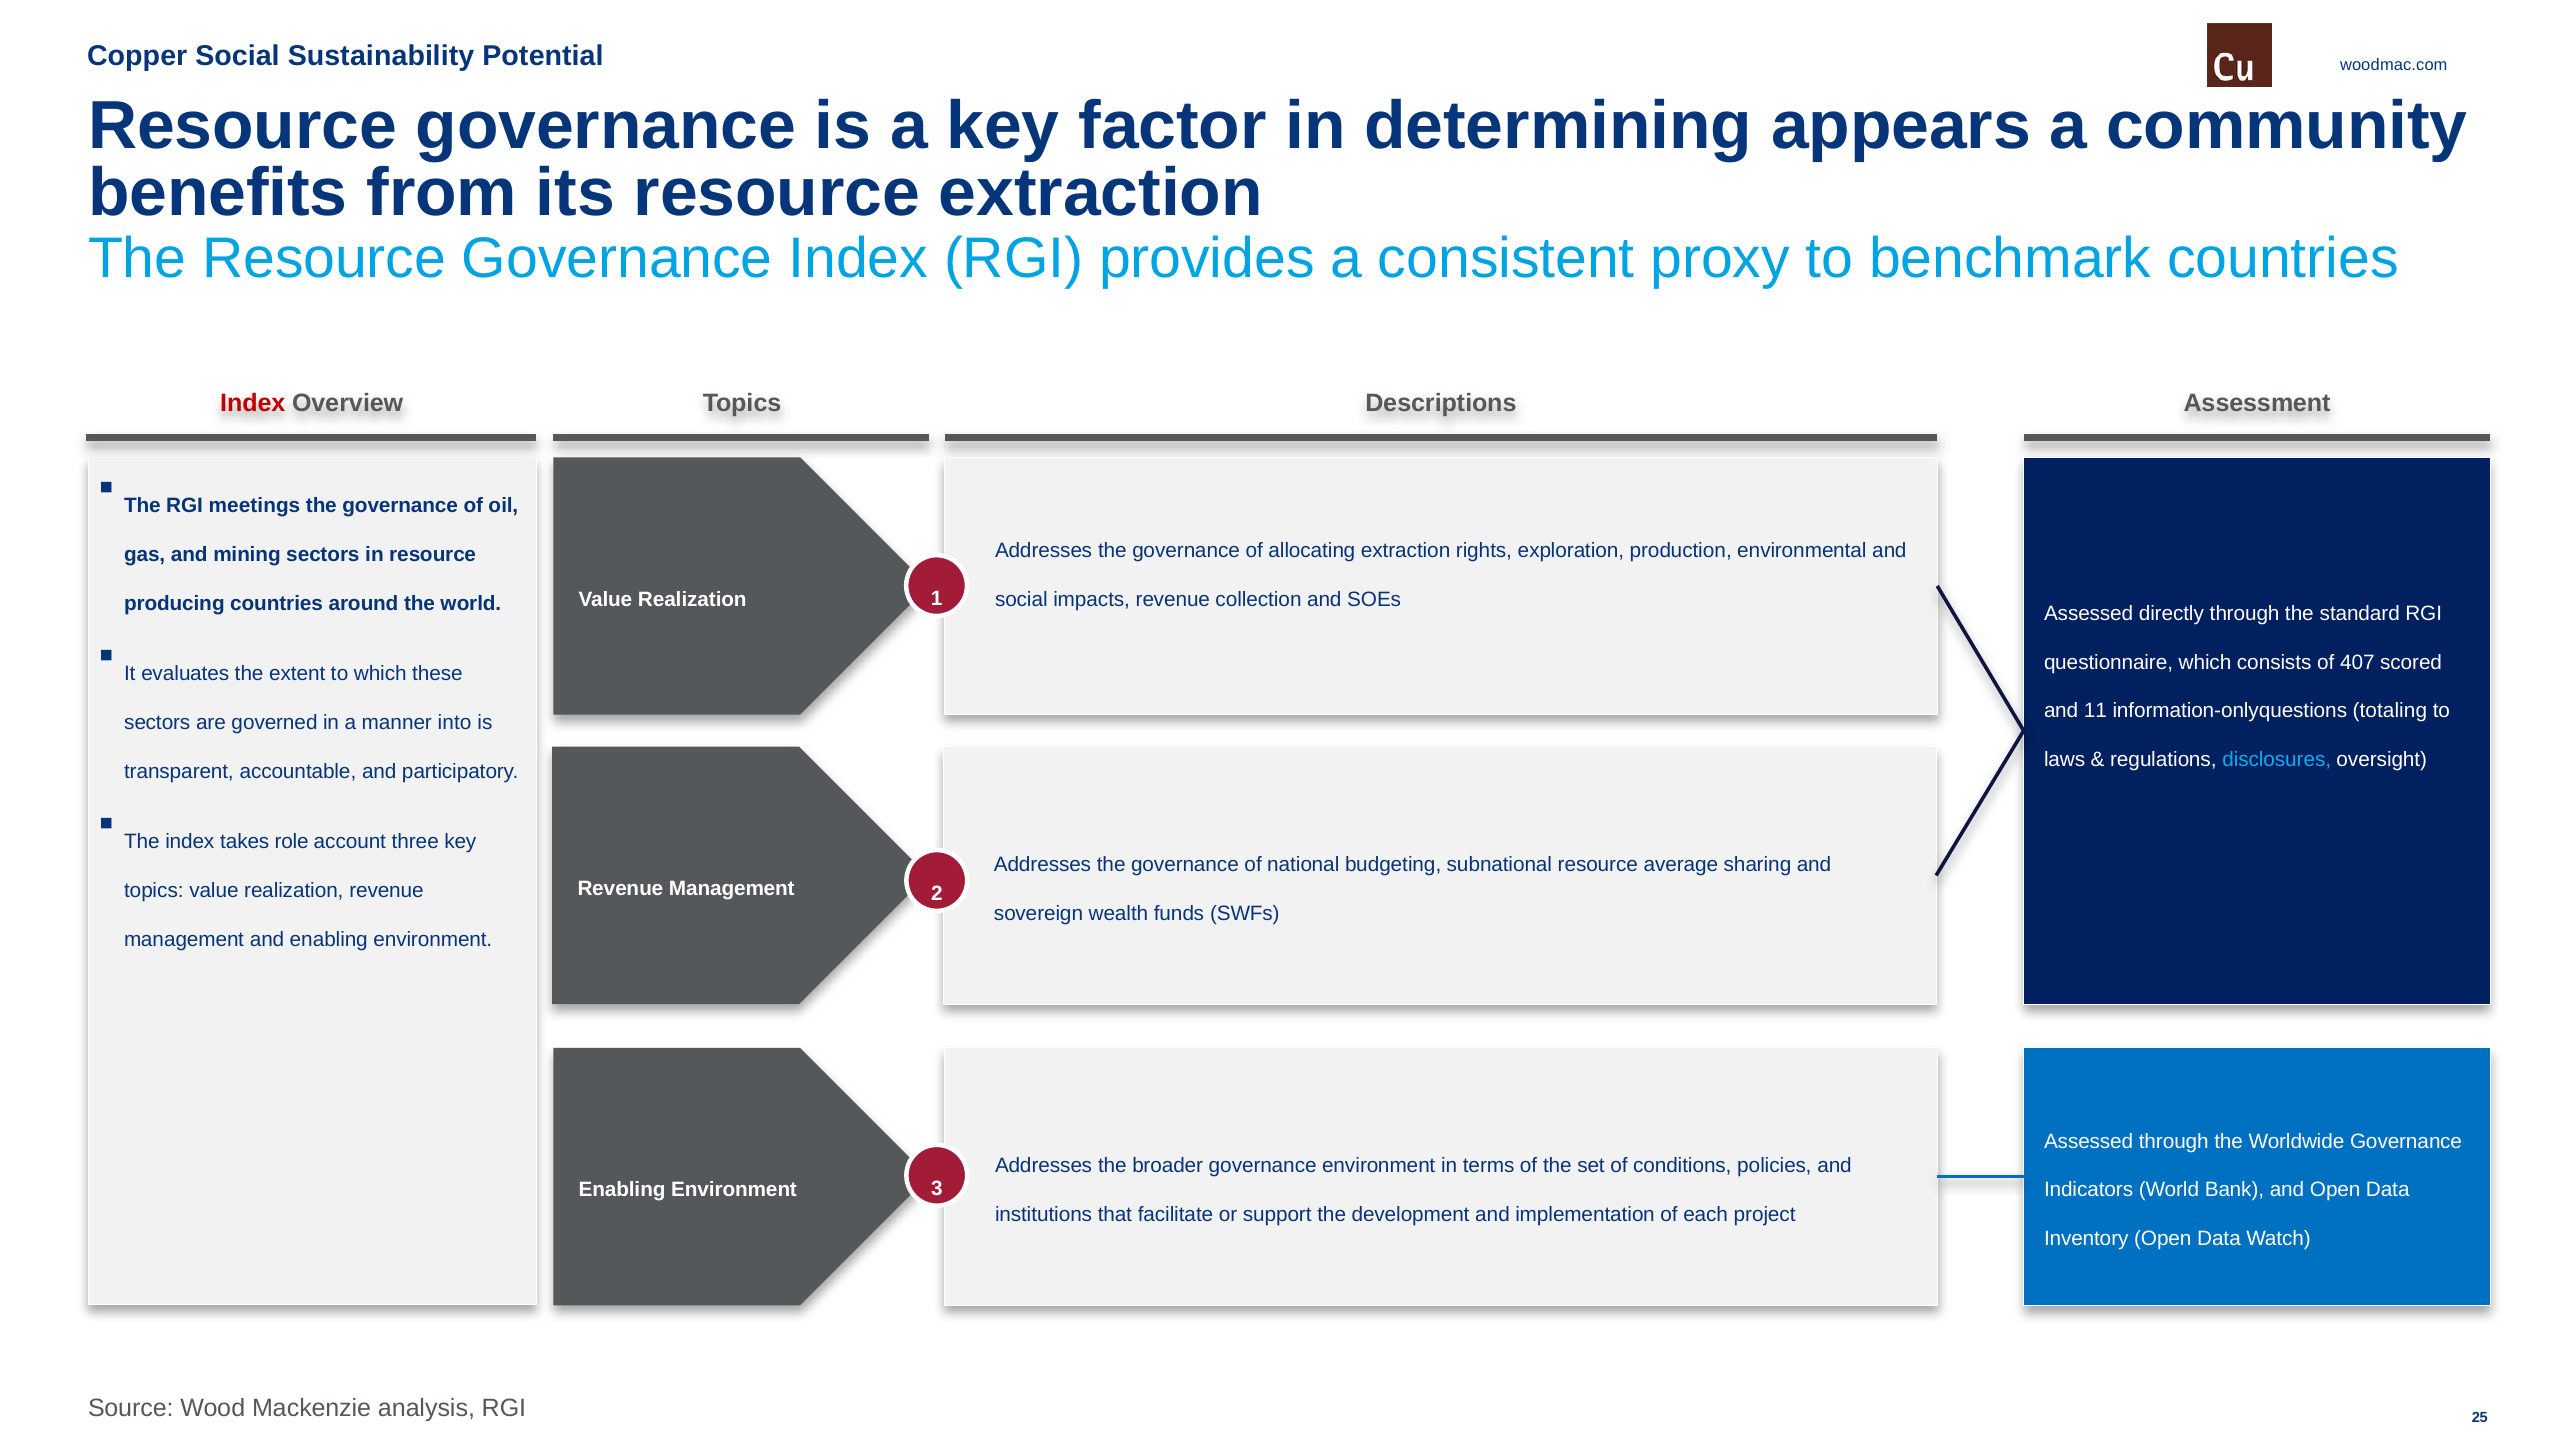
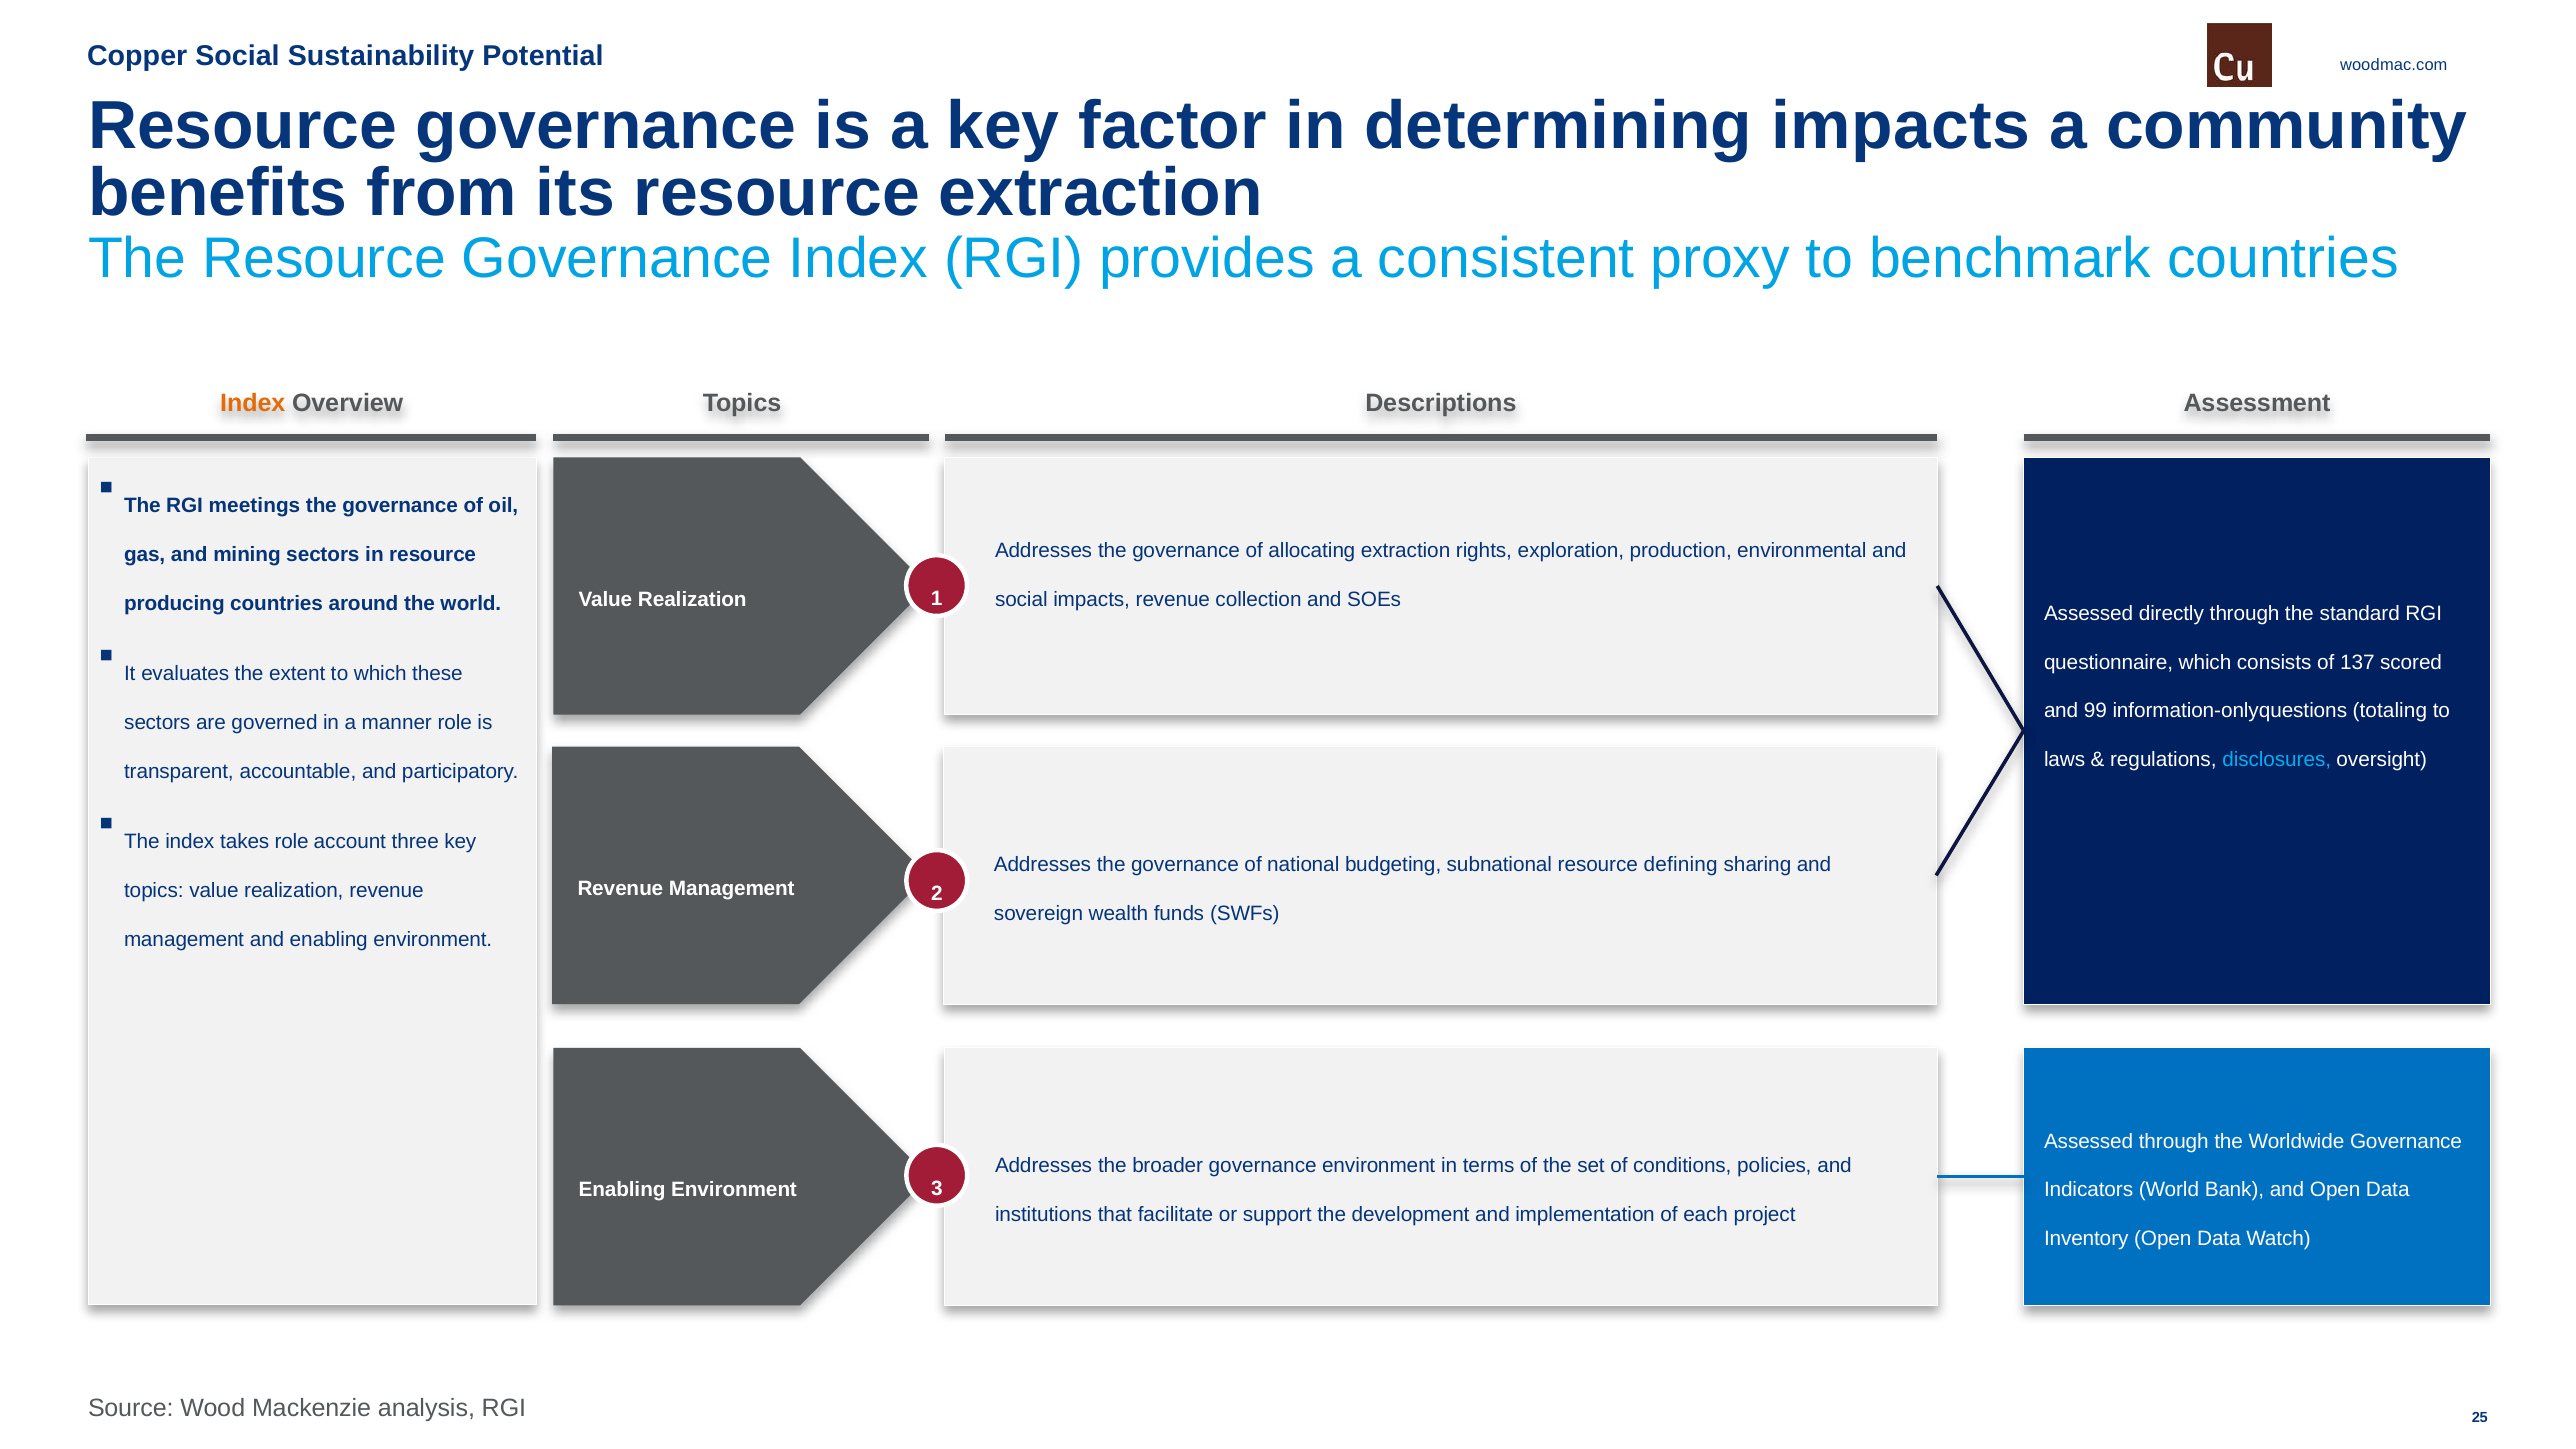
determining appears: appears -> impacts
Index at (253, 403) colour: red -> orange
407: 407 -> 137
11: 11 -> 99
manner into: into -> role
average: average -> defining
